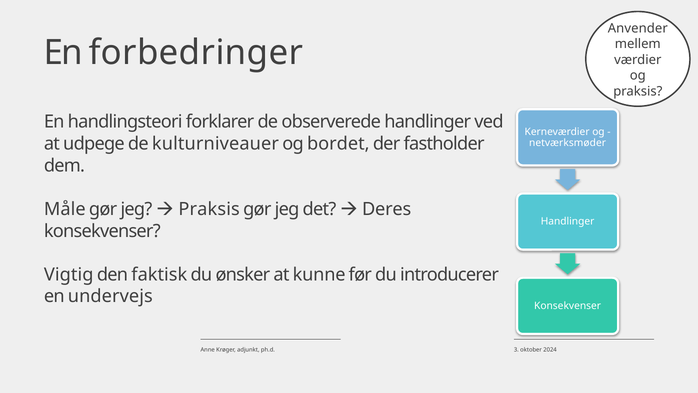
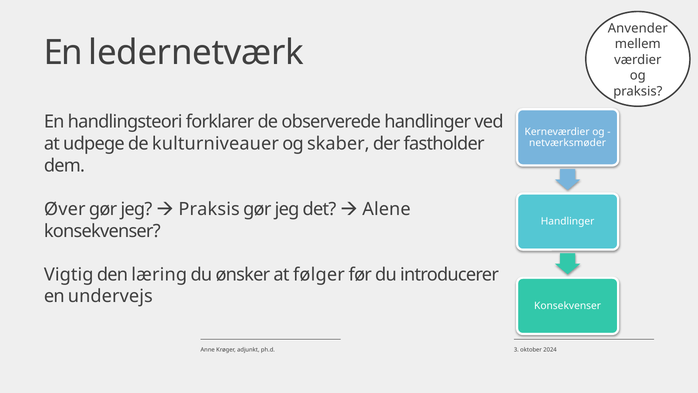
forbedringer: forbedringer -> ledernetværk
bordet: bordet -> skaber
Måle: Måle -> Øver
Deres: Deres -> Alene
faktisk: faktisk -> læring
kunne: kunne -> følger
